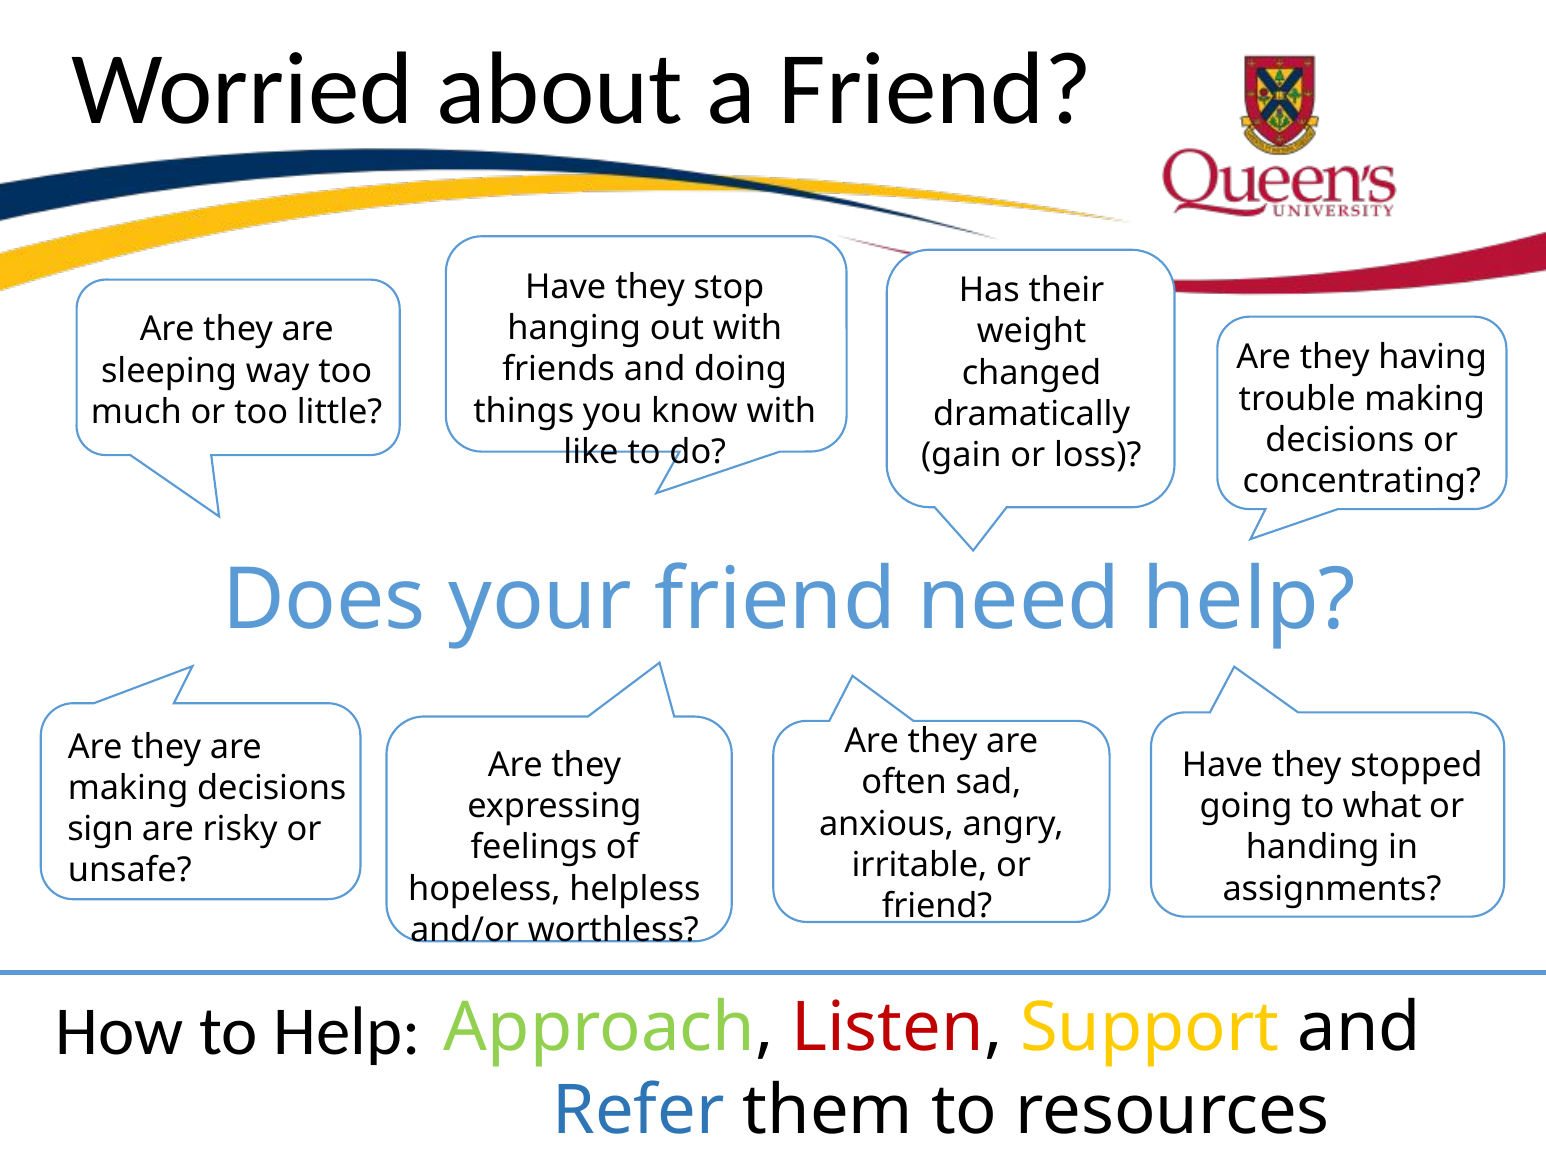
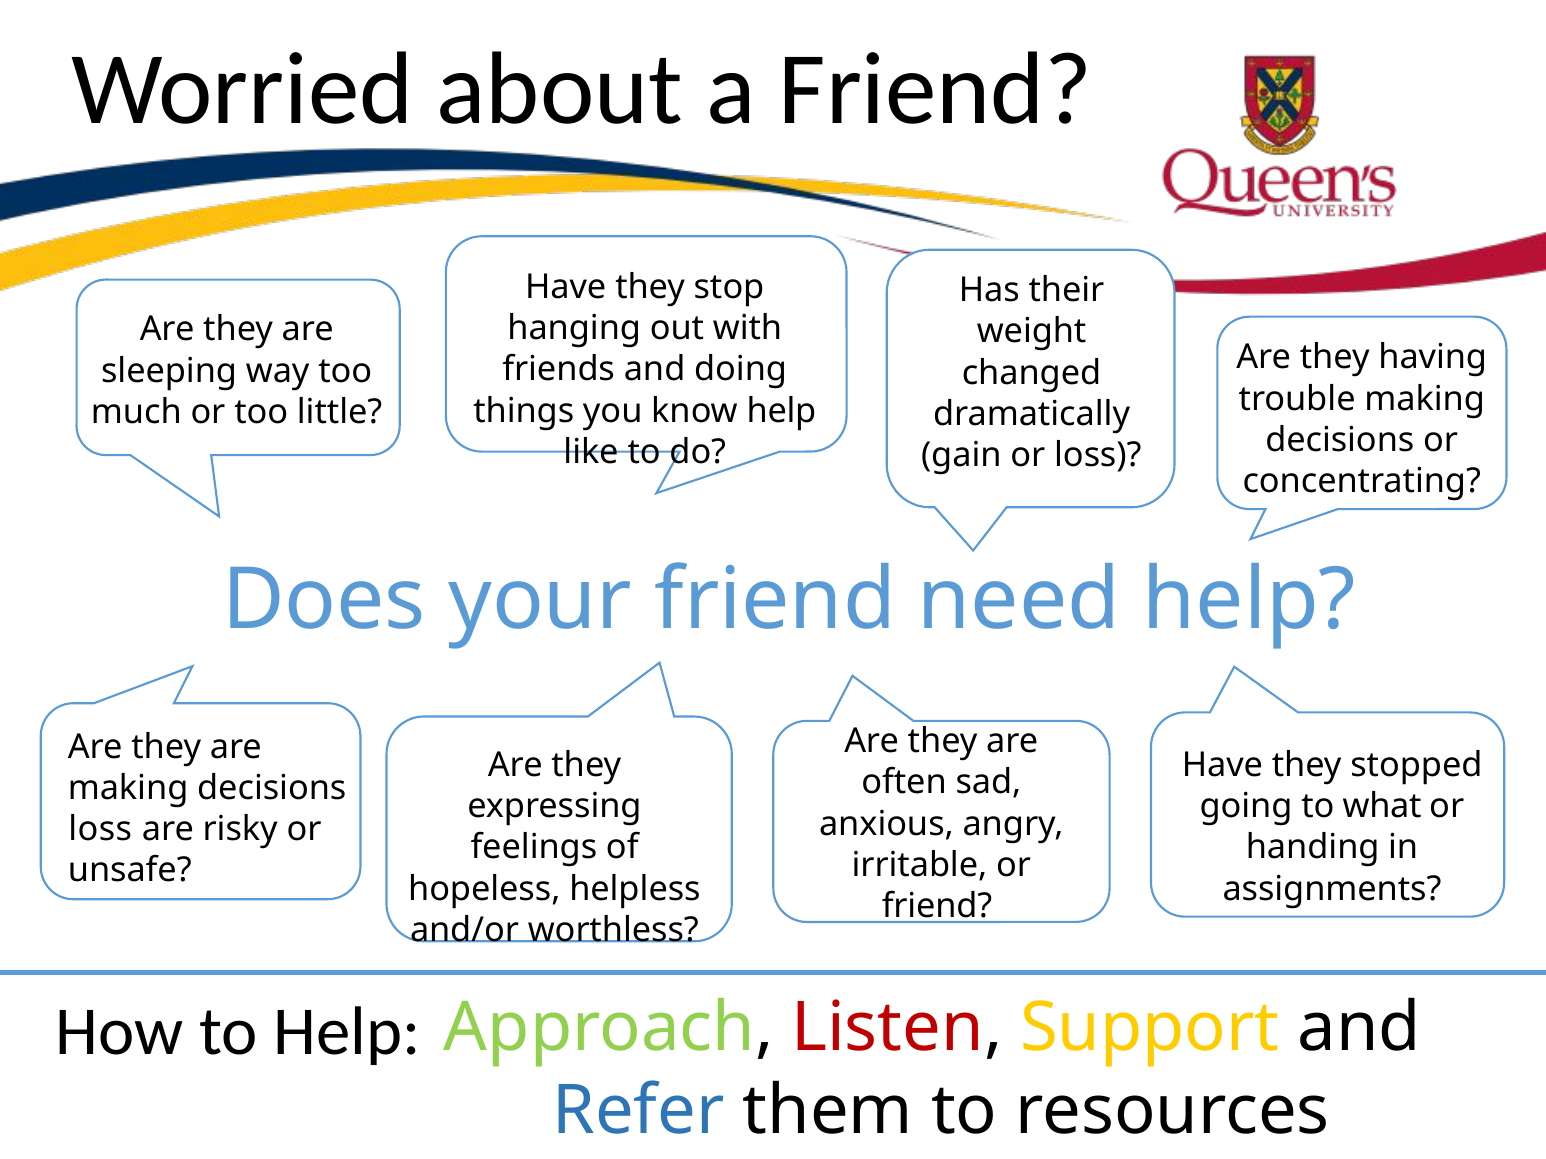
know with: with -> help
sign at (101, 830): sign -> loss
